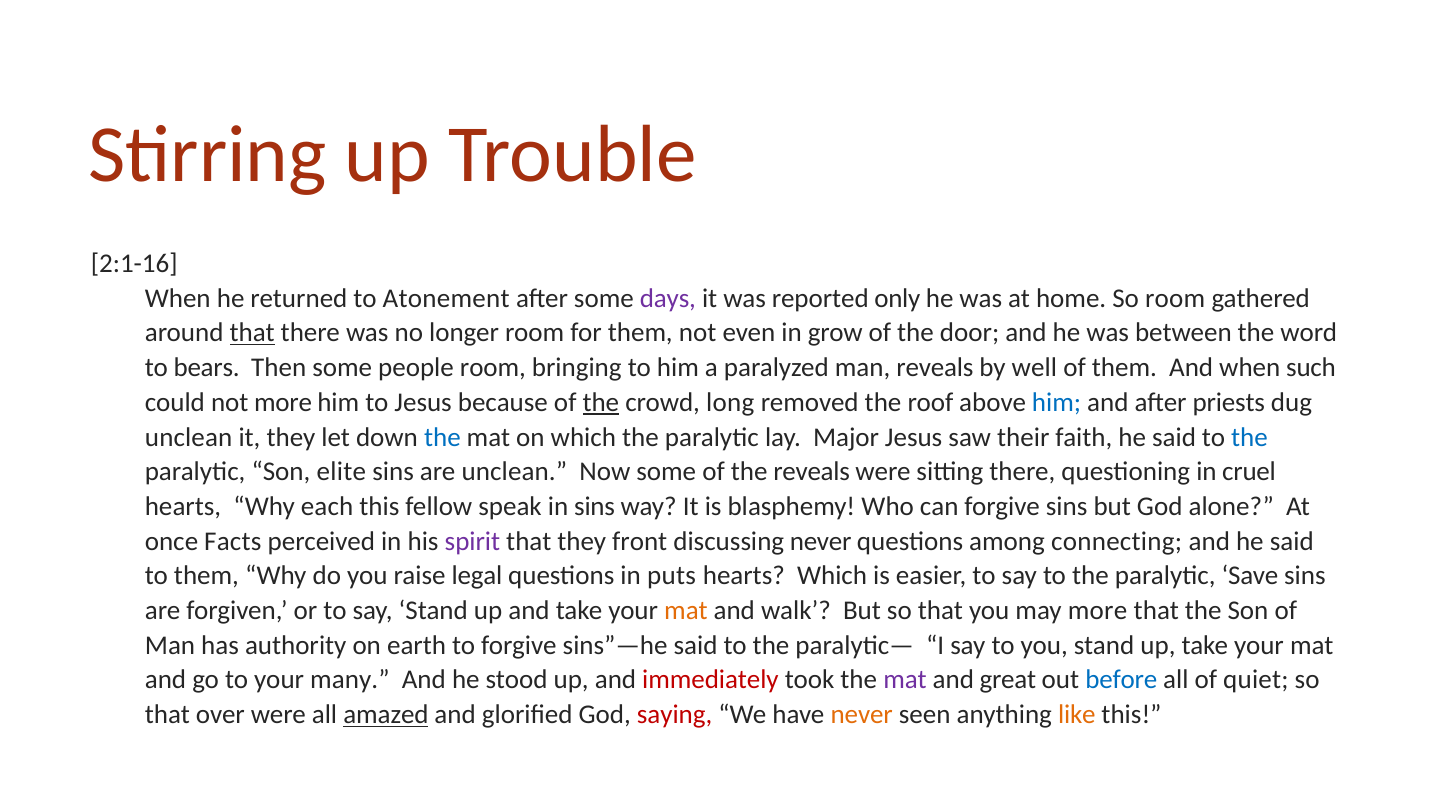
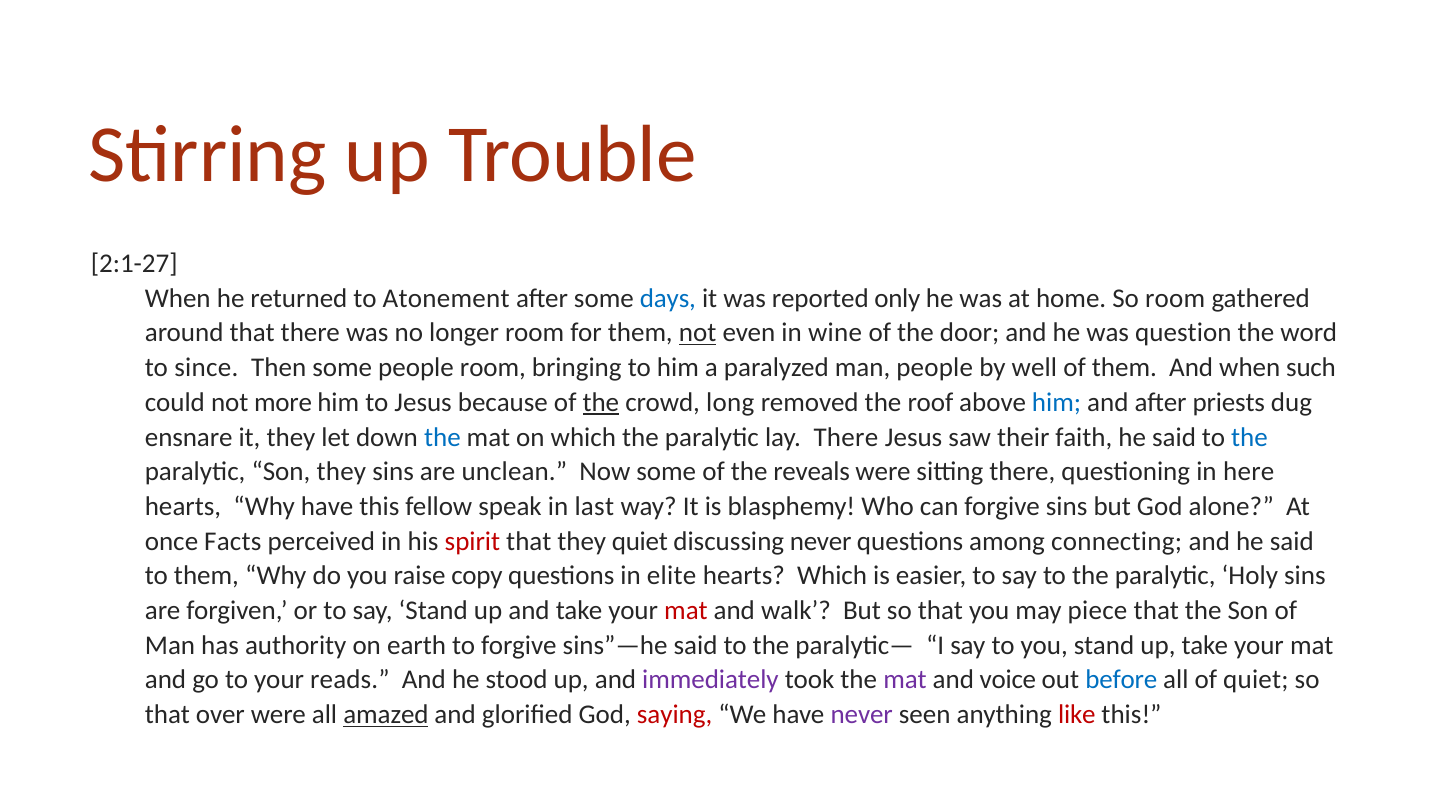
2:1-16: 2:1-16 -> 2:1-27
days colour: purple -> blue
that at (252, 333) underline: present -> none
not at (698, 333) underline: none -> present
grow: grow -> wine
between: between -> question
bears: bears -> since
man reveals: reveals -> people
unclean at (189, 437): unclean -> ensnare
lay Major: Major -> There
Son elite: elite -> they
cruel: cruel -> here
Why each: each -> have
in sins: sins -> last
spirit colour: purple -> red
they front: front -> quiet
legal: legal -> copy
puts: puts -> elite
Save: Save -> Holy
mat at (686, 611) colour: orange -> red
may more: more -> piece
many: many -> reads
immediately colour: red -> purple
great: great -> voice
never at (862, 715) colour: orange -> purple
like colour: orange -> red
